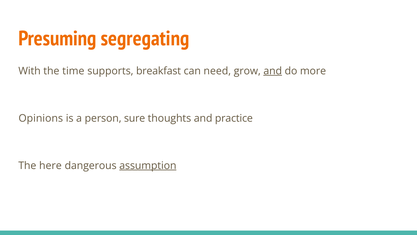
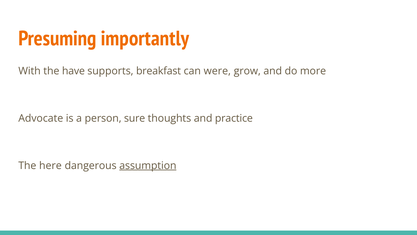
segregating: segregating -> importantly
time: time -> have
need: need -> were
and at (273, 71) underline: present -> none
Opinions: Opinions -> Advocate
